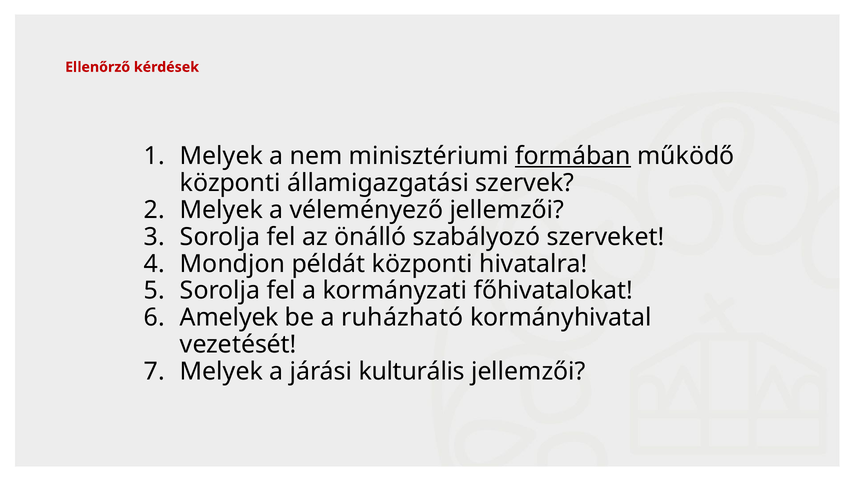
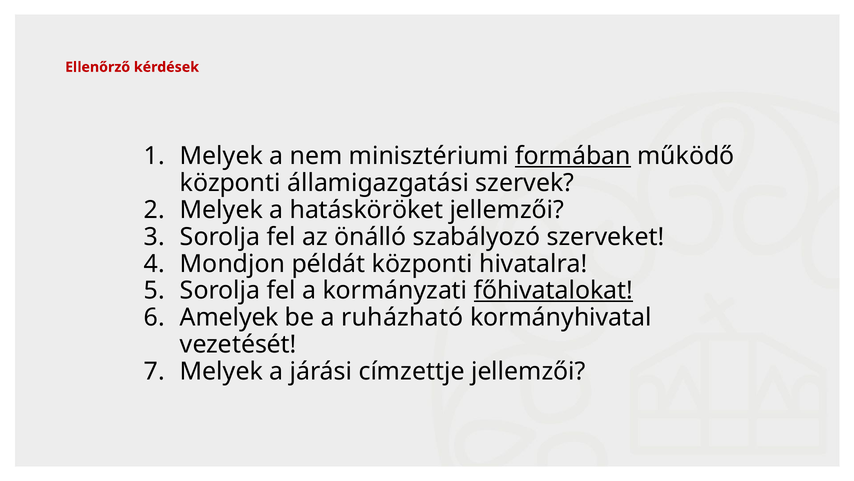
véleményező: véleményező -> hatásköröket
főhivatalokat underline: none -> present
kulturális: kulturális -> címzettje
